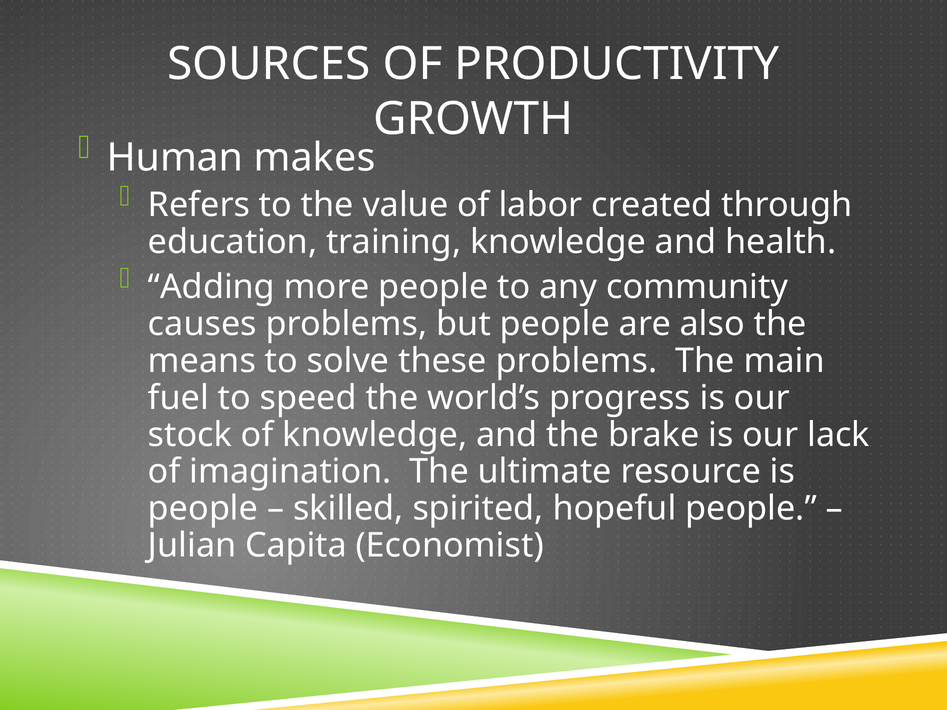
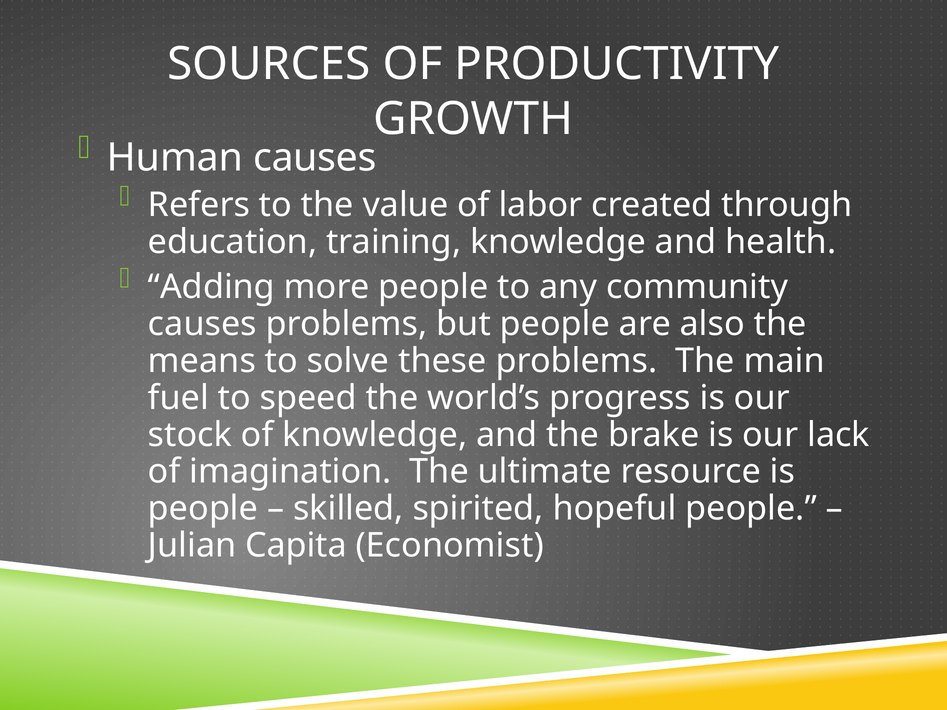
Human makes: makes -> causes
